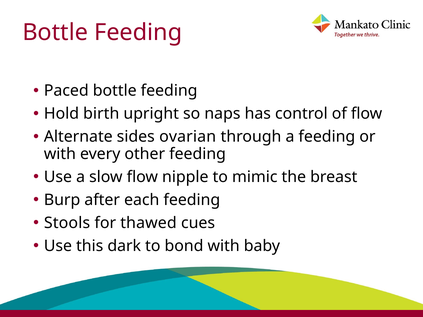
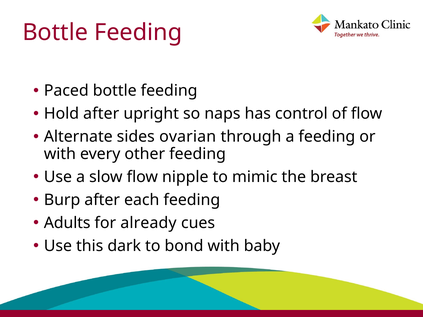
Hold birth: birth -> after
Stools: Stools -> Adults
thawed: thawed -> already
